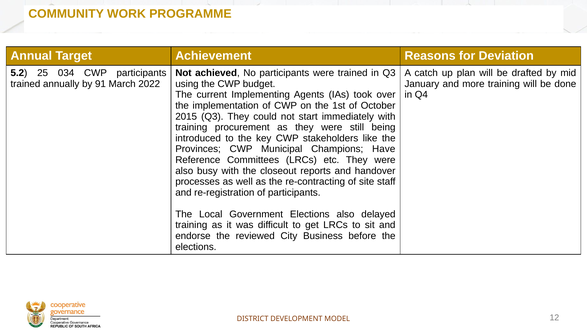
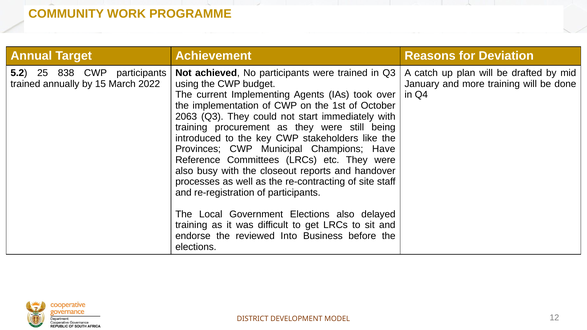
034: 034 -> 838
91: 91 -> 15
2015: 2015 -> 2063
City: City -> Into
